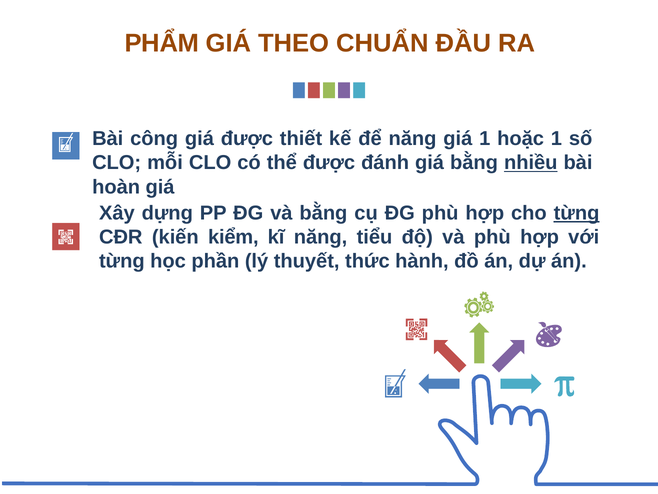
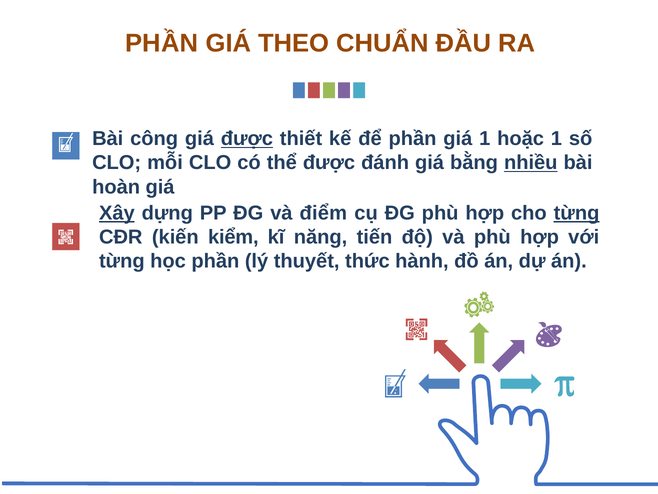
PHẨM at (162, 43): PHẨM -> PHẦN
được at (247, 139) underline: none -> present
để năng: năng -> phần
Xây underline: none -> present
và bằng: bằng -> điểm
tiểu: tiểu -> tiến
